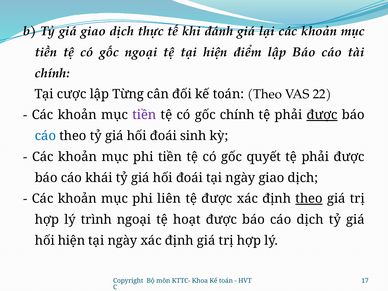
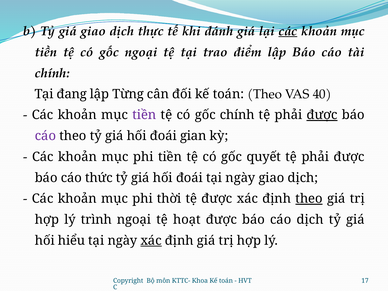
các at (288, 31) underline: none -> present
tại hiện: hiện -> trao
cược: cược -> đang
22: 22 -> 40
cáo at (45, 136) colour: blue -> purple
sinh: sinh -> gian
khái: khái -> thức
liên: liên -> thời
hối hiện: hiện -> hiểu
xác at (151, 241) underline: none -> present
